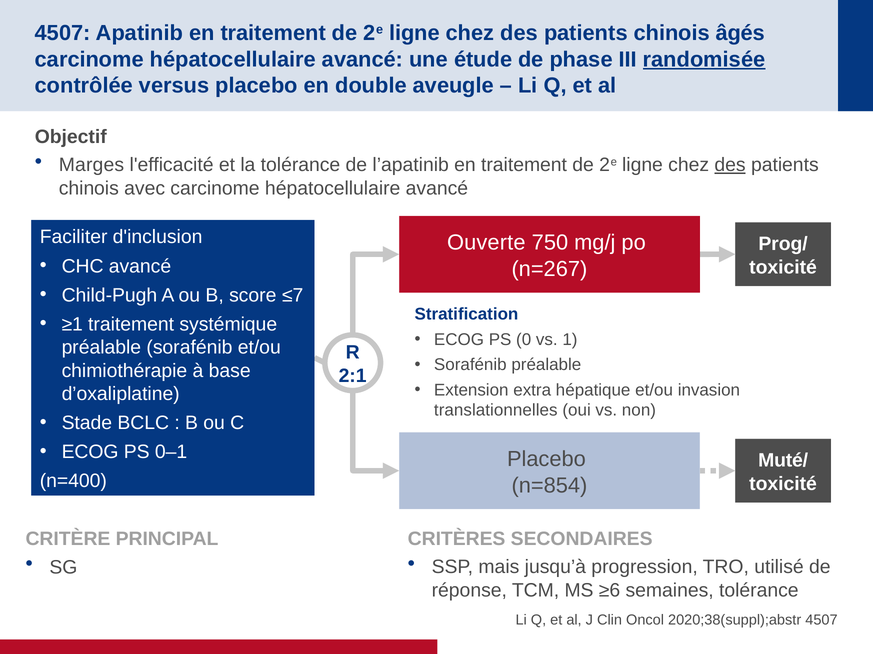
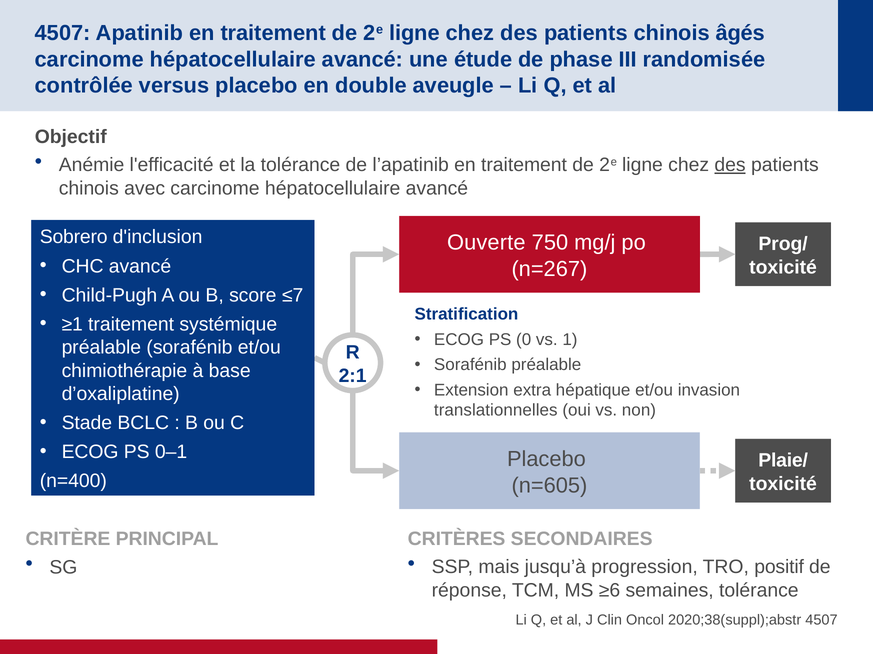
randomisée underline: present -> none
Marges: Marges -> Anémie
Faciliter: Faciliter -> Sobrero
Muté/: Muté/ -> Plaie/
n=854: n=854 -> n=605
utilisé: utilisé -> positif
